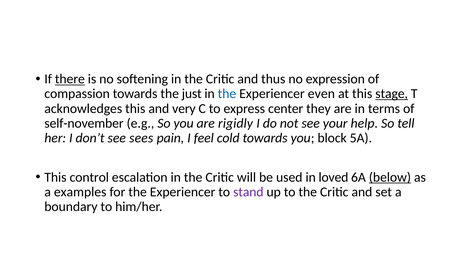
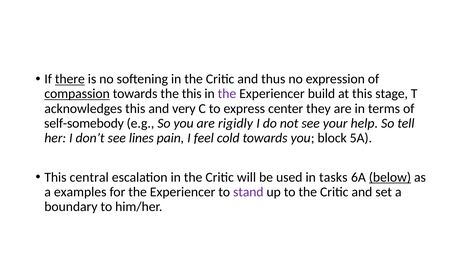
compassion underline: none -> present
the just: just -> this
the at (227, 94) colour: blue -> purple
even: even -> build
stage underline: present -> none
self-november: self-november -> self-somebody
sees: sees -> lines
control: control -> central
loved: loved -> tasks
